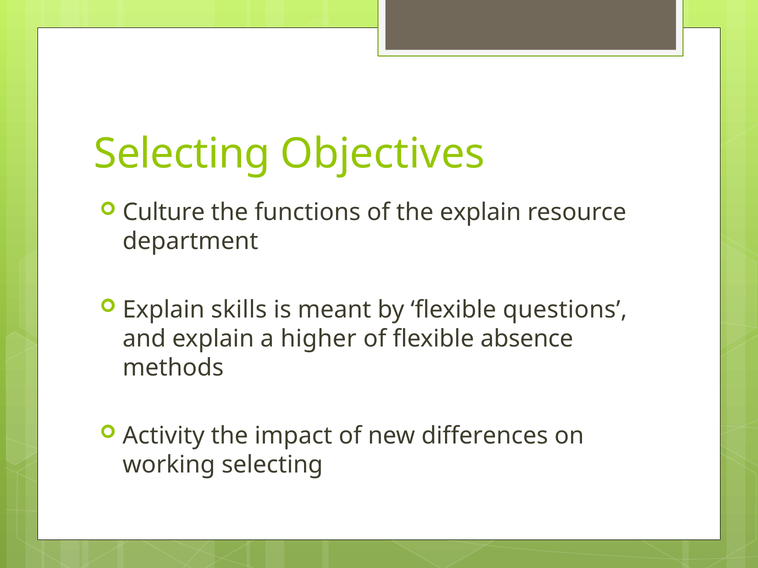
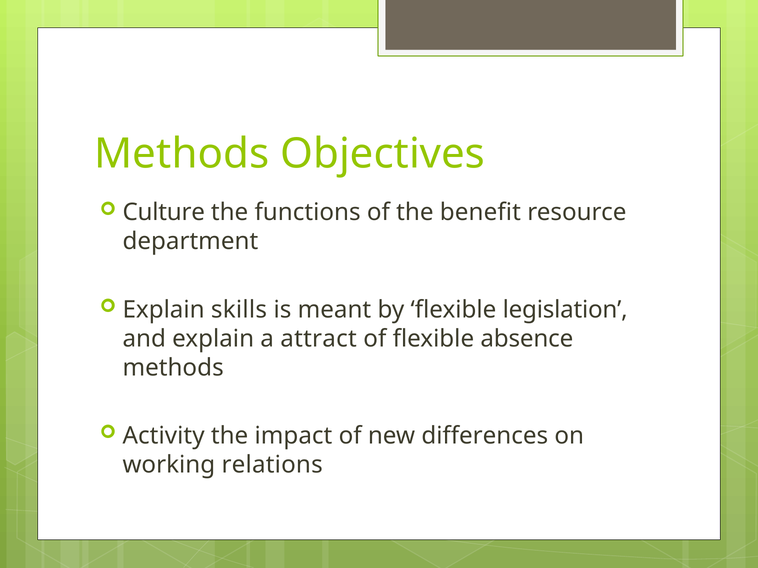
Selecting at (182, 154): Selecting -> Methods
the explain: explain -> benefit
questions: questions -> legislation
higher: higher -> attract
working selecting: selecting -> relations
